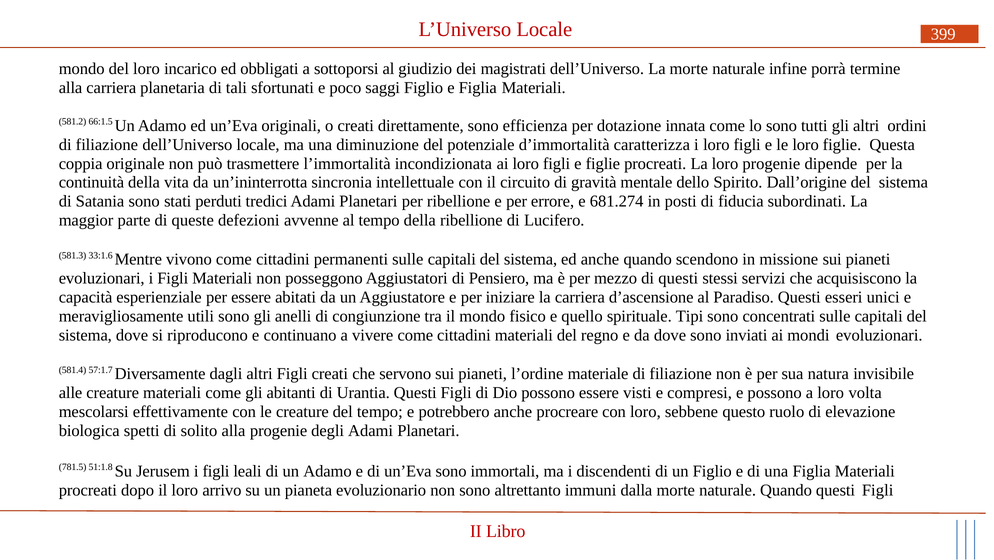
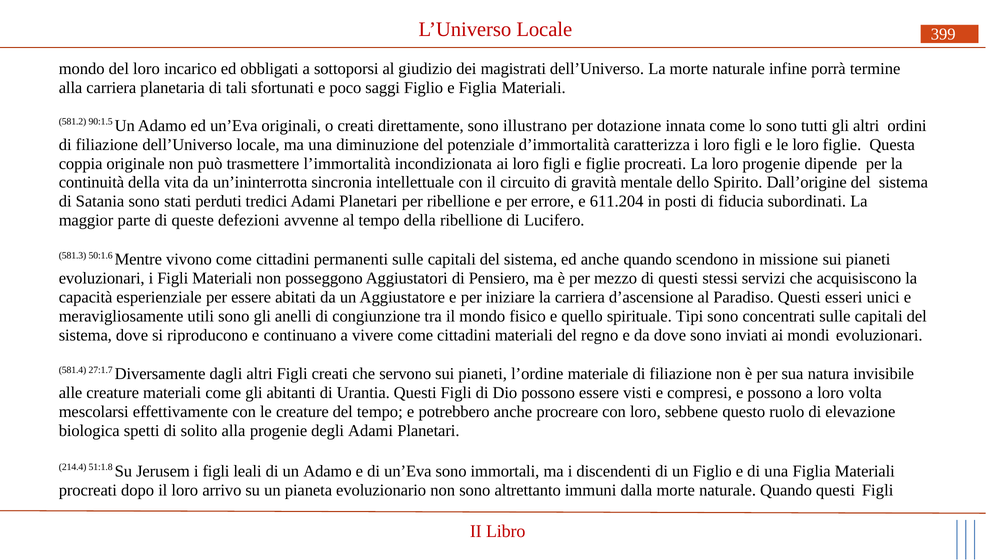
66:1.5: 66:1.5 -> 90:1.5
efficienza: efficienza -> illustrano
681.274: 681.274 -> 611.204
33:1.6: 33:1.6 -> 50:1.6
57:1.7: 57:1.7 -> 27:1.7
781.5: 781.5 -> 214.4
